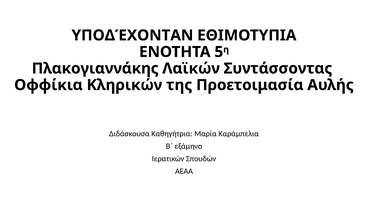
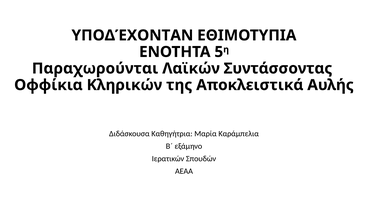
Πλακογιαννάκης: Πλακογιαννάκης -> Παραχωρούνται
Προετοιμασία: Προετοιμασία -> Αποκλειστικά
